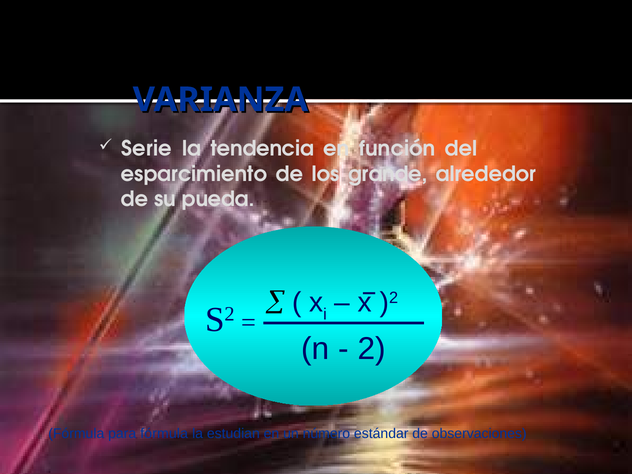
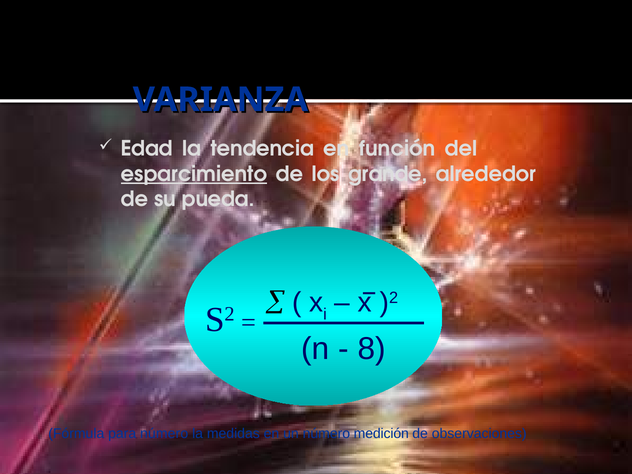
Serie: Serie -> Edad
esparcimiento underline: none -> present
2: 2 -> 8
para fórmula: fórmula -> número
estudian: estudian -> medidas
estándar: estándar -> medición
